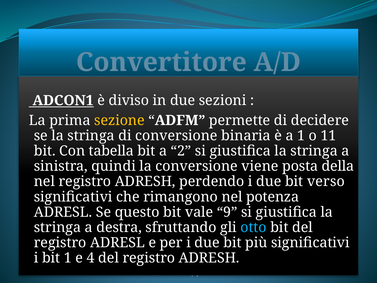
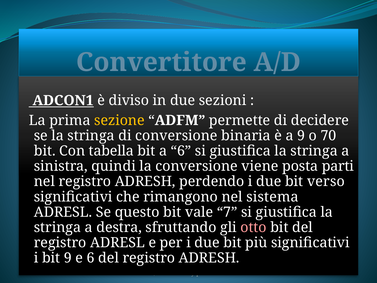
a 1: 1 -> 9
11: 11 -> 70
a 2: 2 -> 6
della: della -> parti
potenza: potenza -> sistema
vale 9: 9 -> 7
otto colour: light blue -> pink
bit 1: 1 -> 9
e 4: 4 -> 6
